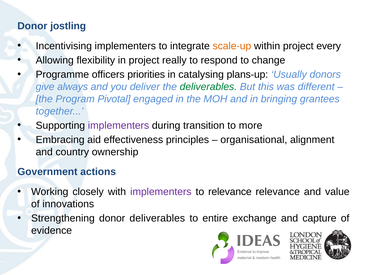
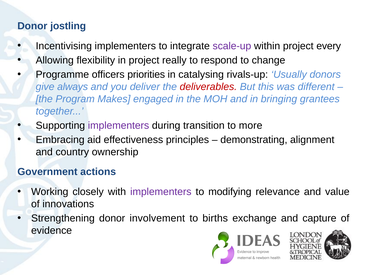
scale-up colour: orange -> purple
plans-up: plans-up -> rivals-up
deliverables at (208, 87) colour: green -> red
Pivotal: Pivotal -> Makes
organisational: organisational -> demonstrating
to relevance: relevance -> modifying
donor deliverables: deliverables -> involvement
entire: entire -> births
